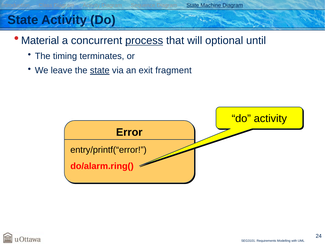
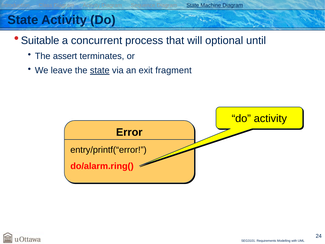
Material: Material -> Suitable
process underline: present -> none
timing: timing -> assert
